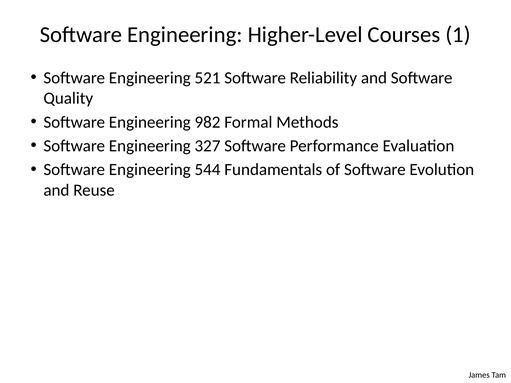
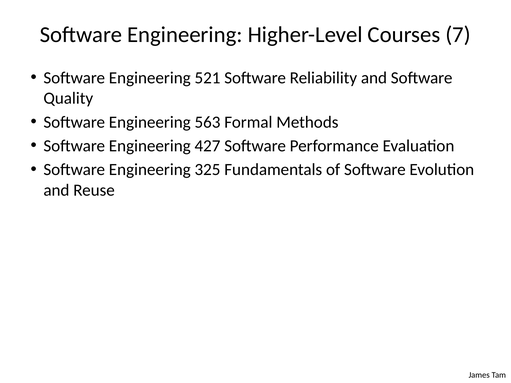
1: 1 -> 7
982: 982 -> 563
327: 327 -> 427
544: 544 -> 325
